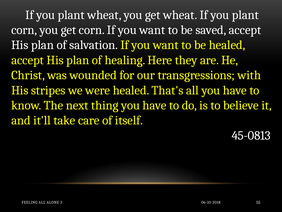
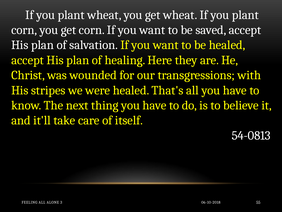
45-0813: 45-0813 -> 54-0813
